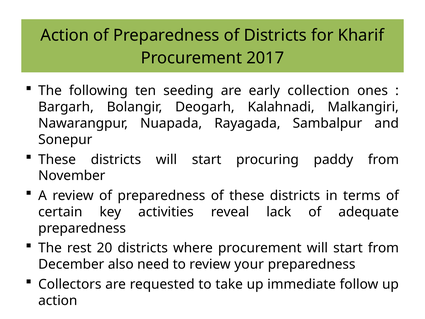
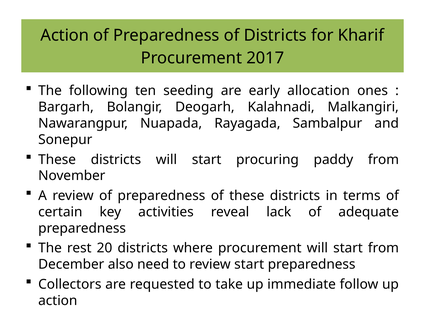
collection: collection -> allocation
review your: your -> start
